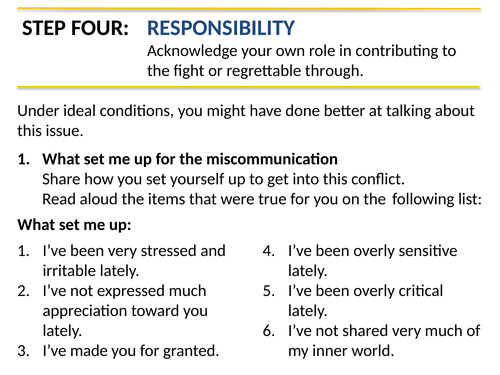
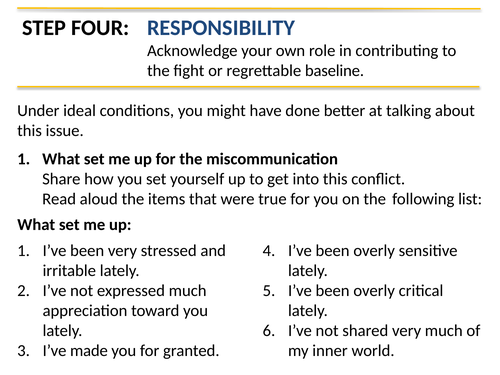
through: through -> baseline
